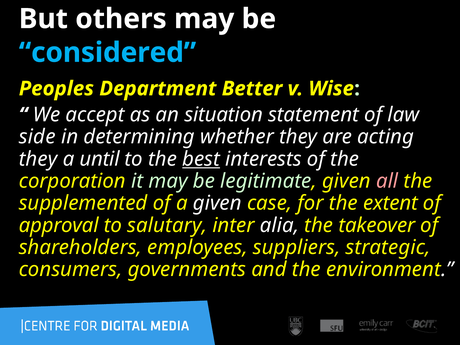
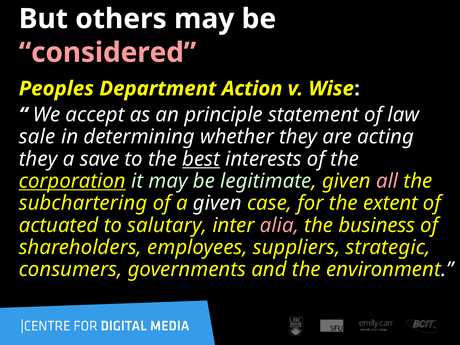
considered colour: light blue -> pink
Better: Better -> Action
situation: situation -> principle
side: side -> sale
until: until -> save
corporation underline: none -> present
supplemented: supplemented -> subchartering
approval: approval -> actuated
alia colour: white -> pink
takeover: takeover -> business
